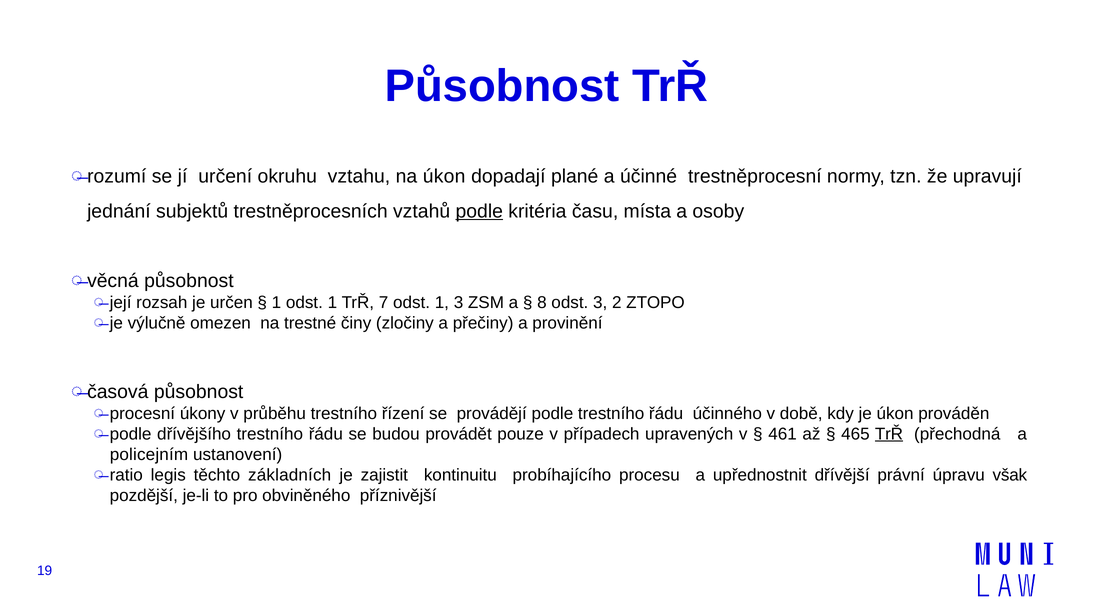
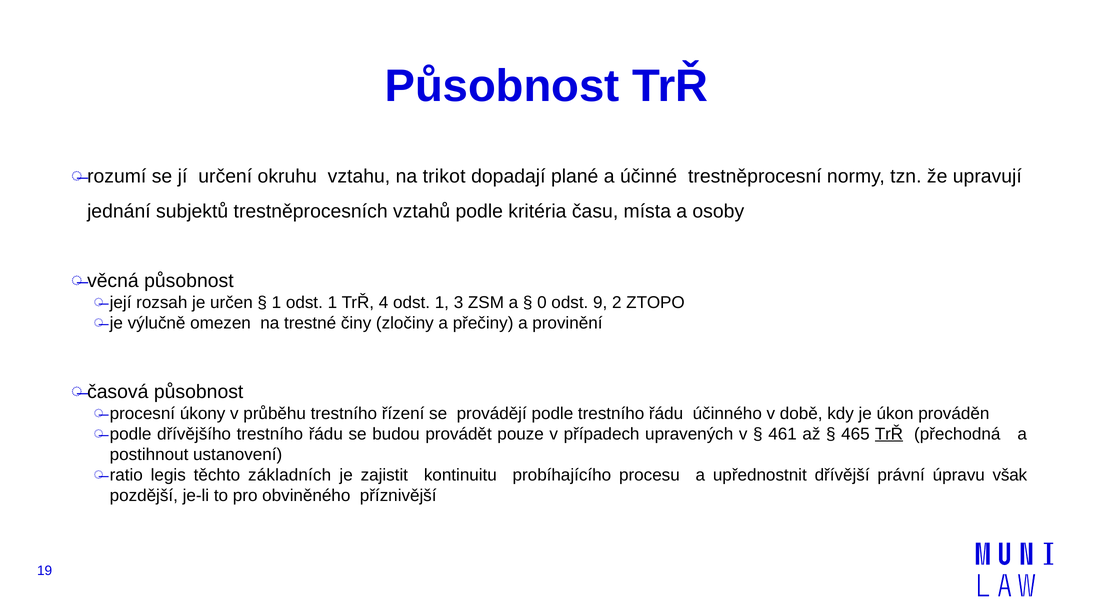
na úkon: úkon -> trikot
podle at (479, 211) underline: present -> none
7: 7 -> 4
8: 8 -> 0
odst 3: 3 -> 9
policejním: policejním -> postihnout
